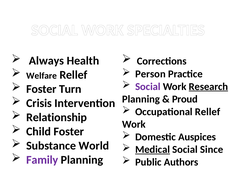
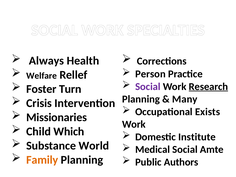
Proud: Proud -> Many
Occupational Rellef: Rellef -> Exists
Relationship: Relationship -> Missionaries
Child Foster: Foster -> Which
Auspices: Auspices -> Institute
Medical underline: present -> none
Since: Since -> Amte
Family colour: purple -> orange
